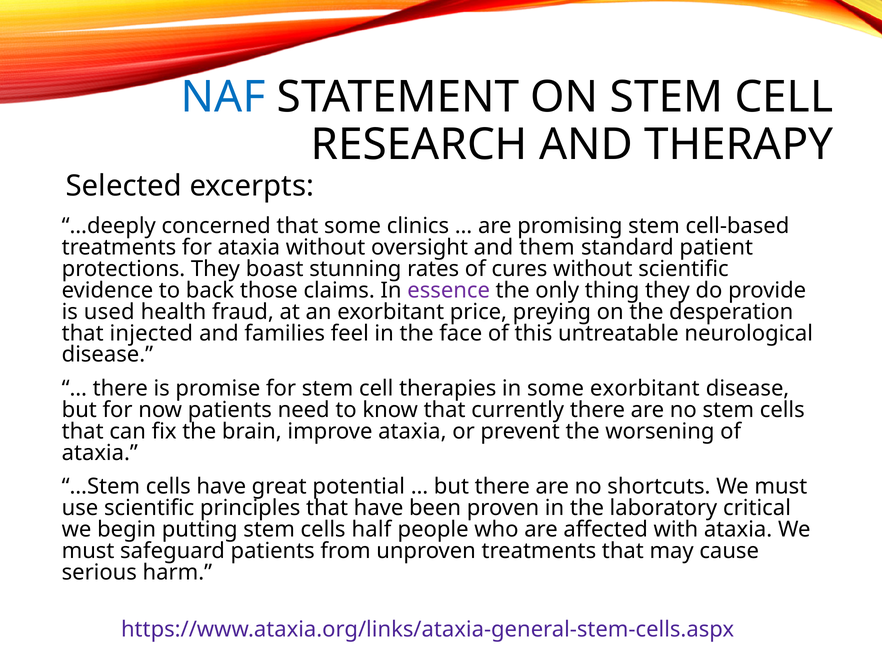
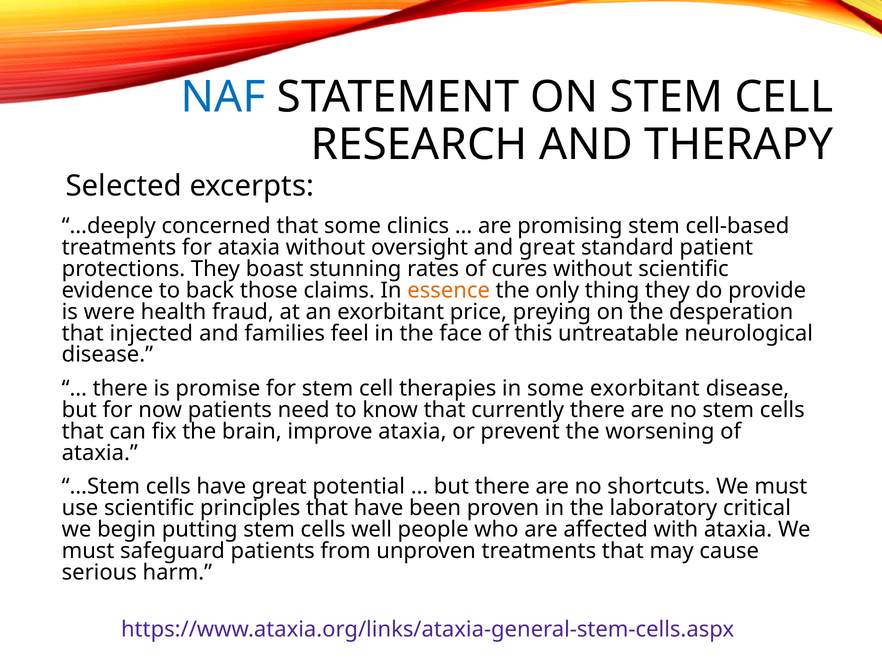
and them: them -> great
essence colour: purple -> orange
used: used -> were
half: half -> well
